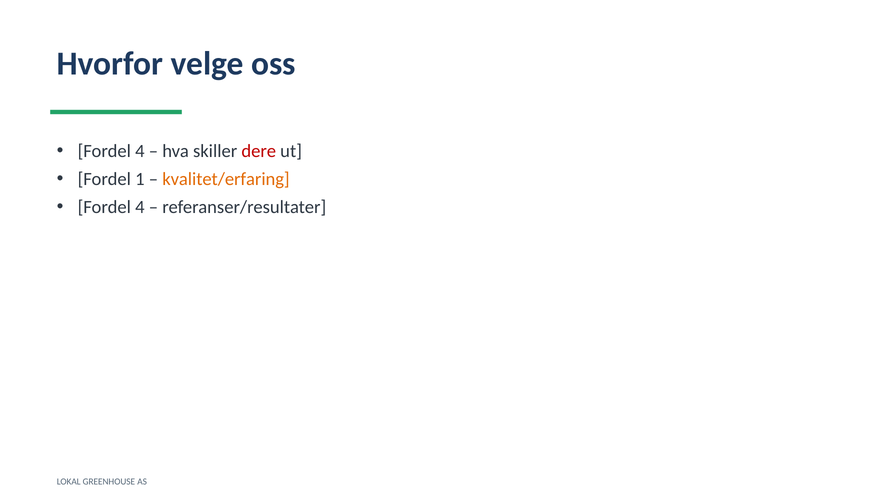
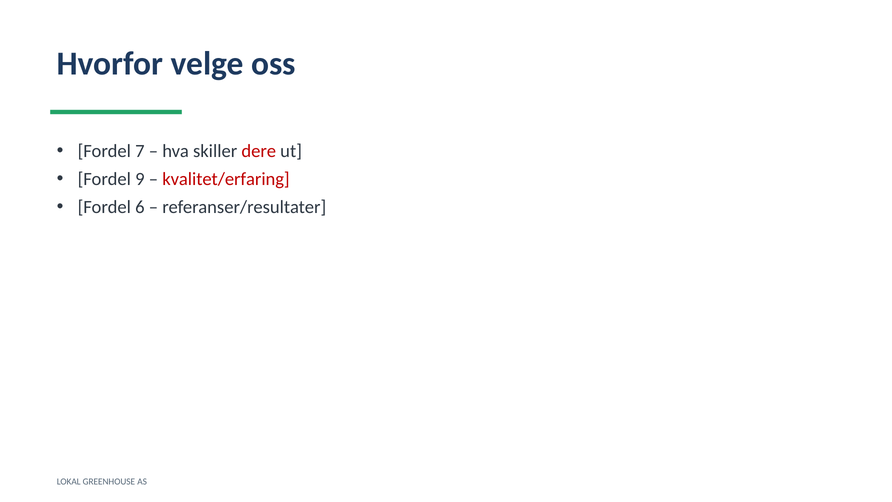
4 at (140, 151): 4 -> 7
1: 1 -> 9
kvalitet/erfaring colour: orange -> red
4 at (140, 207): 4 -> 6
